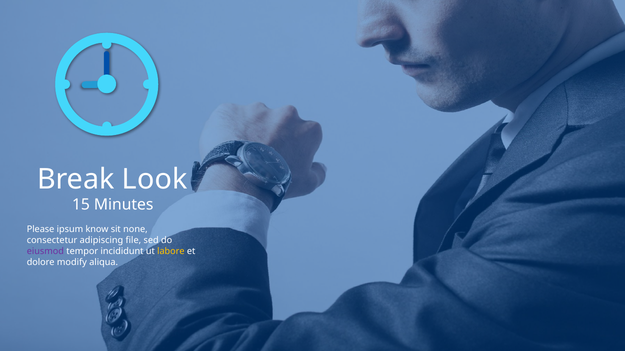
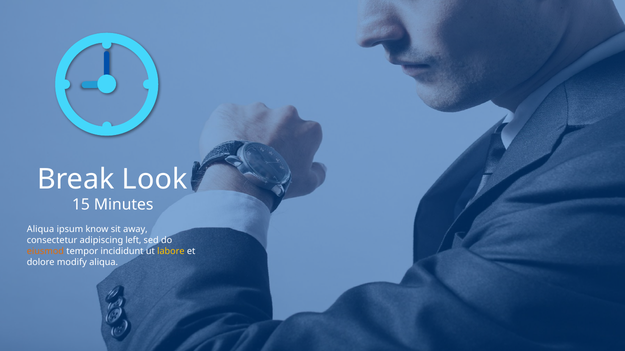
Please at (41, 230): Please -> Aliqua
none: none -> away
file: file -> left
eiusmod colour: purple -> orange
